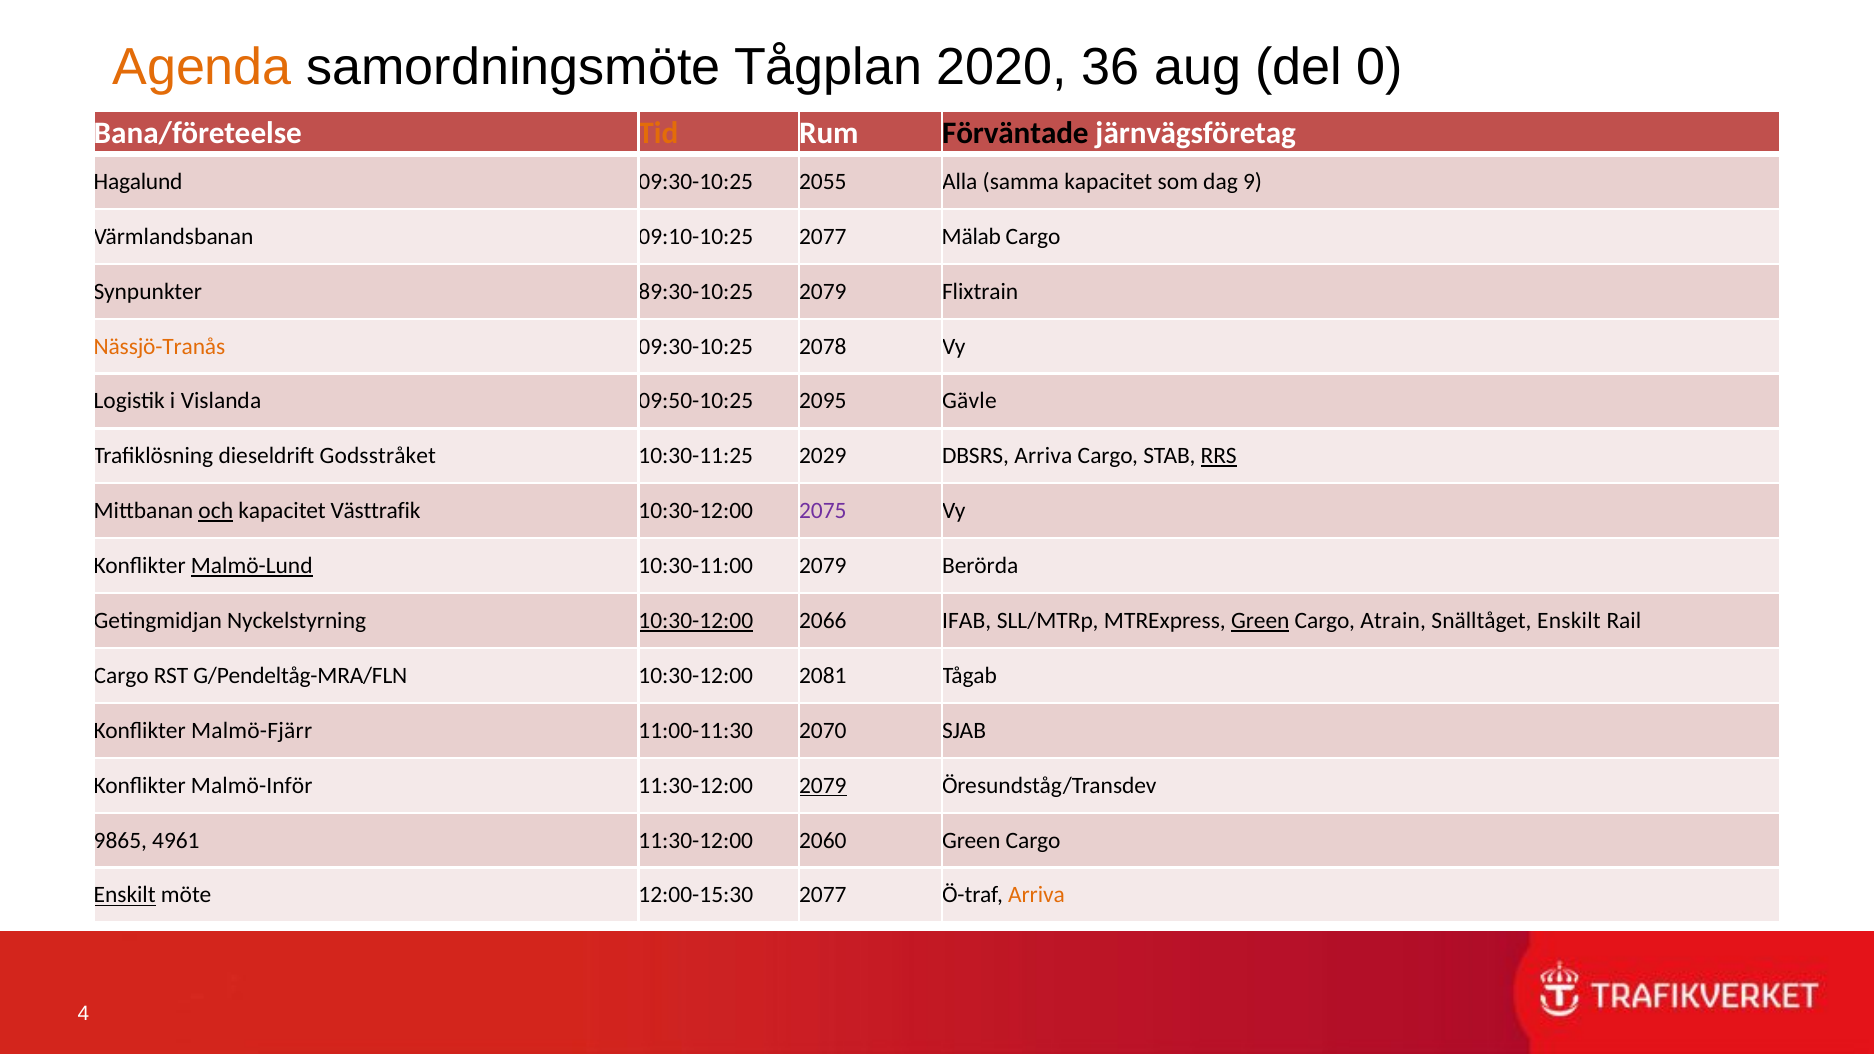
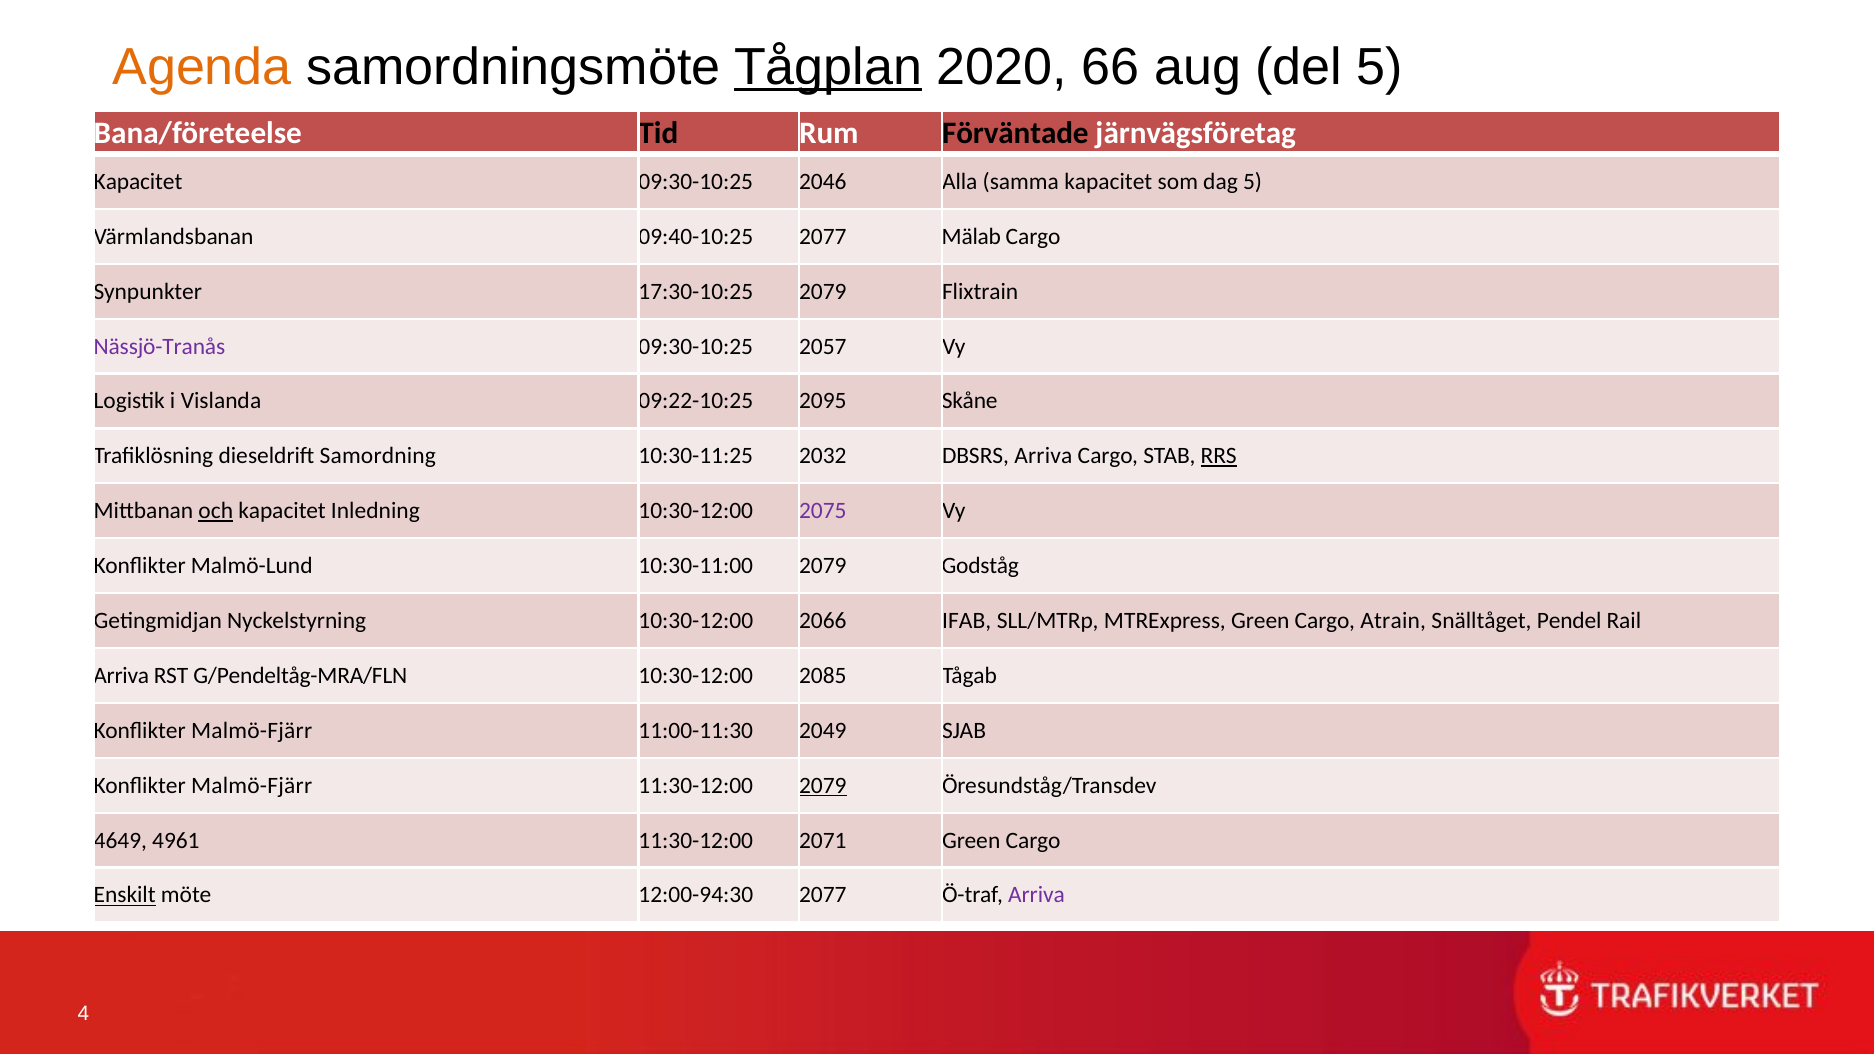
Tågplan underline: none -> present
36: 36 -> 66
del 0: 0 -> 5
Tid colour: orange -> black
Hagalund at (138, 182): Hagalund -> Kapacitet
2055: 2055 -> 2046
dag 9: 9 -> 5
09:10-10:25: 09:10-10:25 -> 09:40-10:25
89:30-10:25: 89:30-10:25 -> 17:30-10:25
Nässjö-Tranås colour: orange -> purple
2078: 2078 -> 2057
09:50-10:25: 09:50-10:25 -> 09:22-10:25
Gävle: Gävle -> Skåne
Godsstråket: Godsstråket -> Samordning
2029: 2029 -> 2032
Västtrafik: Västtrafik -> Inledning
Malmö-Lund underline: present -> none
Berörda: Berörda -> Godståg
10:30-12:00 at (696, 621) underline: present -> none
Green at (1260, 621) underline: present -> none
Snälltåget Enskilt: Enskilt -> Pendel
Cargo at (121, 676): Cargo -> Arriva
2081: 2081 -> 2085
2070: 2070 -> 2049
Malmö-Inför at (252, 786): Malmö-Inför -> Malmö-Fjärr
9865: 9865 -> 4649
2060: 2060 -> 2071
12:00-15:30: 12:00-15:30 -> 12:00-94:30
Arriva at (1036, 895) colour: orange -> purple
